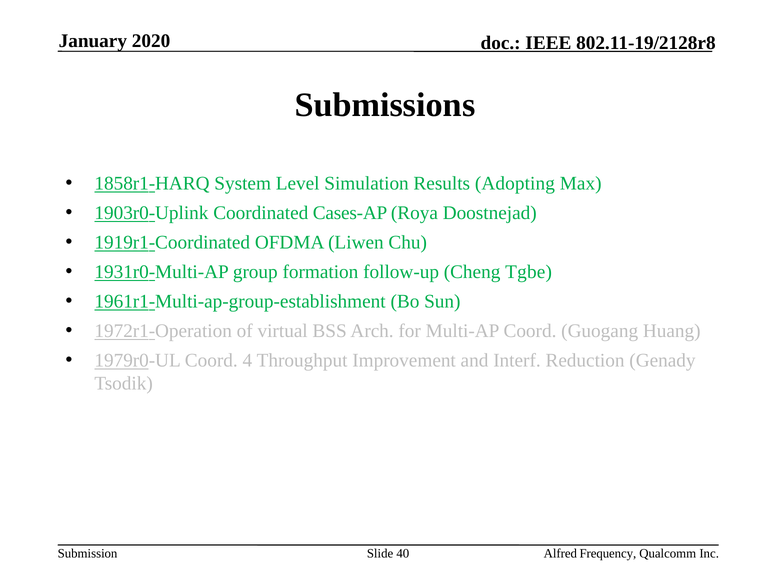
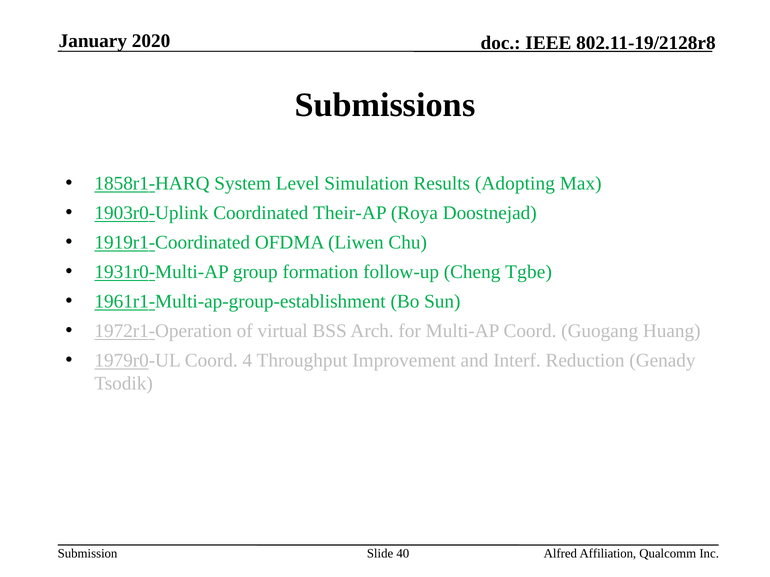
Cases-AP: Cases-AP -> Their-AP
Frequency: Frequency -> Affiliation
